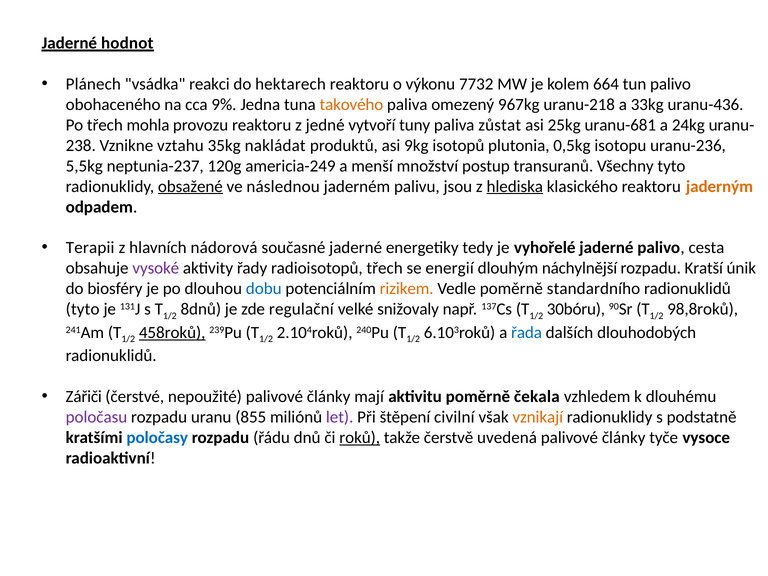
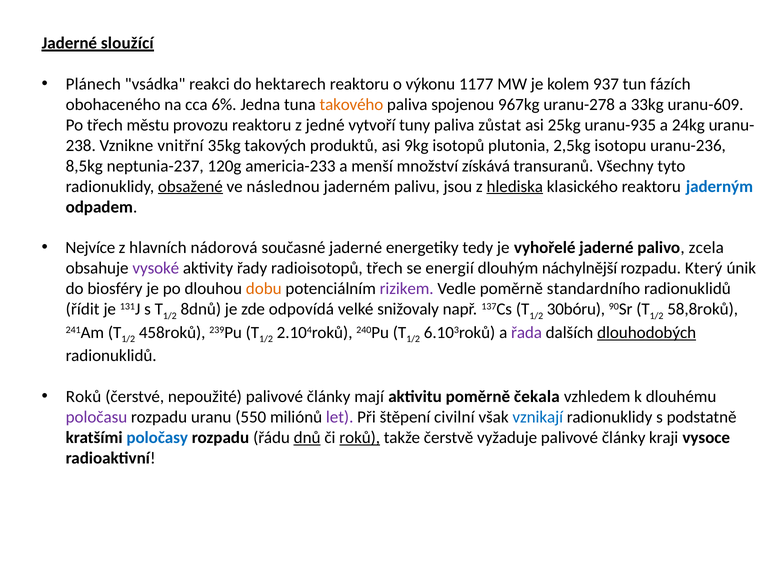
hodnot: hodnot -> sloužící
7732: 7732 -> 1177
664: 664 -> 937
tun palivo: palivo -> fázích
9%: 9% -> 6%
omezený: omezený -> spojenou
uranu-218: uranu-218 -> uranu-278
uranu-436: uranu-436 -> uranu-609
mohla: mohla -> městu
uranu-681: uranu-681 -> uranu-935
vztahu: vztahu -> vnitřní
nakládat: nakládat -> takových
0,5kg: 0,5kg -> 2,5kg
5,5kg: 5,5kg -> 8,5kg
americia-249: americia-249 -> americia-233
postup: postup -> získává
jaderným colour: orange -> blue
Terapii: Terapii -> Nejvíce
cesta: cesta -> zcela
Kratší: Kratší -> Který
dobu colour: blue -> orange
rizikem colour: orange -> purple
tyto at (83, 309): tyto -> řídit
regulační: regulační -> odpovídá
98,8roků: 98,8roků -> 58,8roků
458roků underline: present -> none
řada colour: blue -> purple
dlouhodobých underline: none -> present
Zářiči at (84, 397): Zářiči -> Roků
855: 855 -> 550
vznikají colour: orange -> blue
dnů underline: none -> present
uvedená: uvedená -> vyžaduje
tyče: tyče -> kraji
